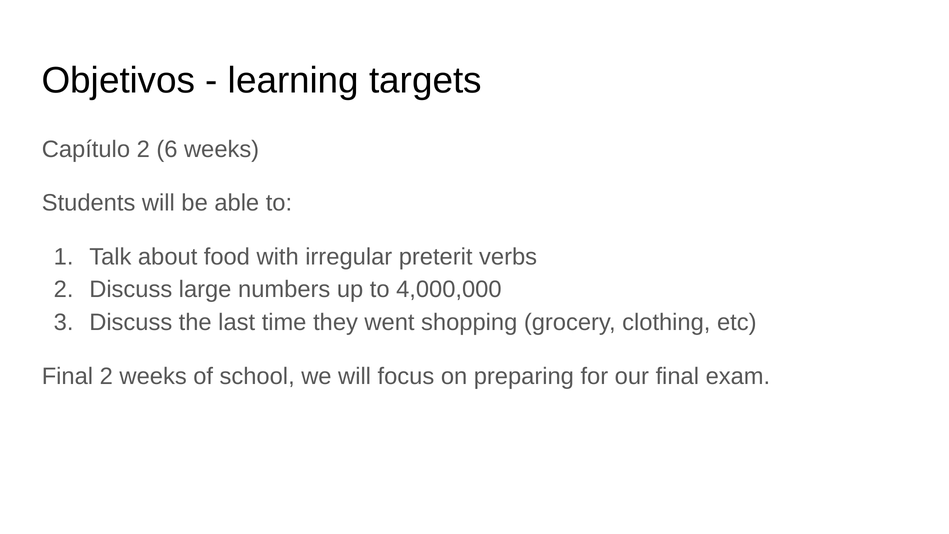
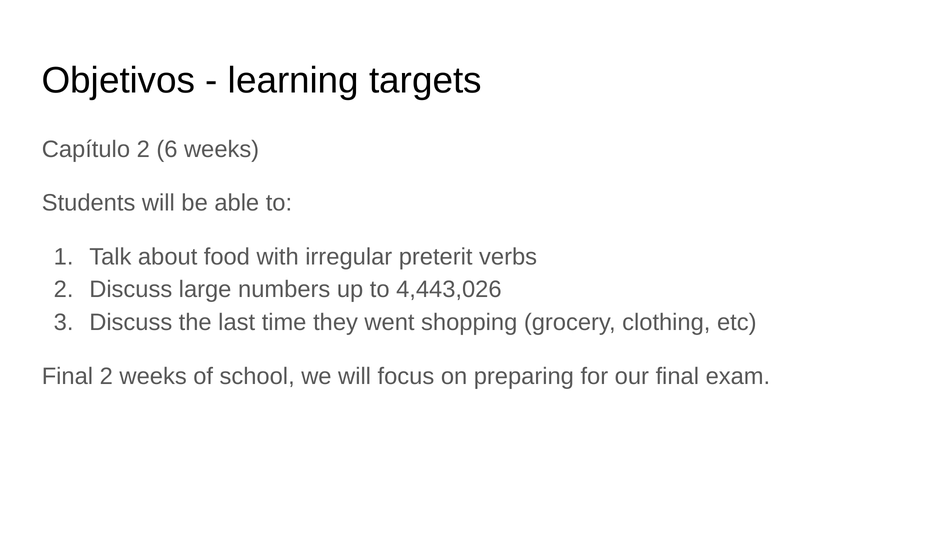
4,000,000: 4,000,000 -> 4,443,026
